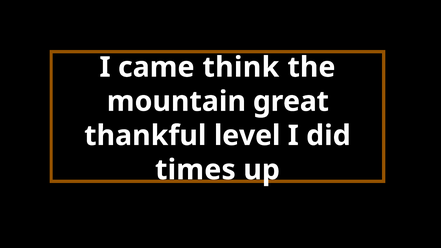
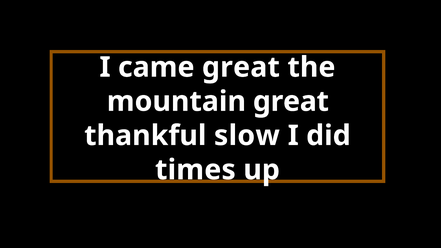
came think: think -> great
level: level -> slow
